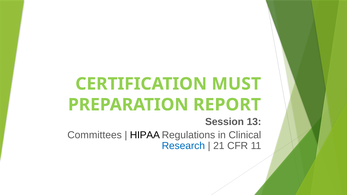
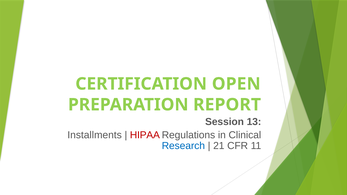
MUST: MUST -> OPEN
Committees: Committees -> Installments
HIPAA colour: black -> red
